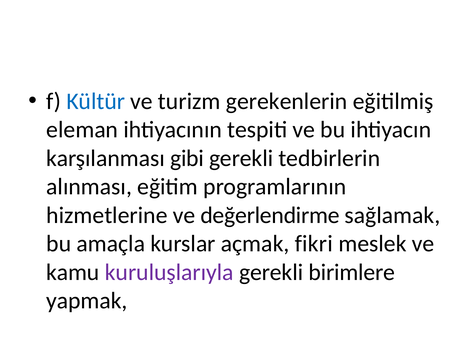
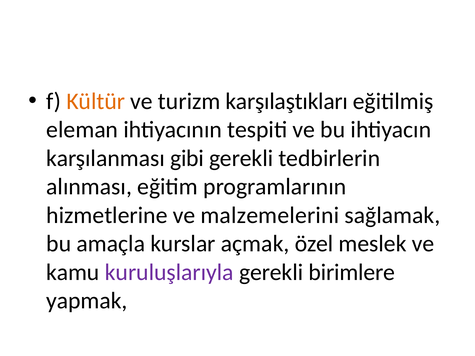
Kültür colour: blue -> orange
gerekenlerin: gerekenlerin -> karşılaştıkları
değerlendirme: değerlendirme -> malzemelerini
fikri: fikri -> özel
